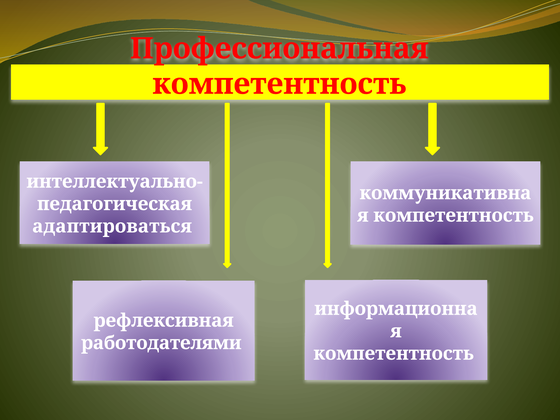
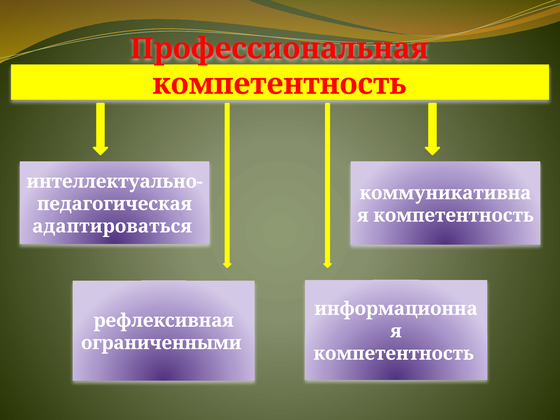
работодателями: работодателями -> ограниченными
